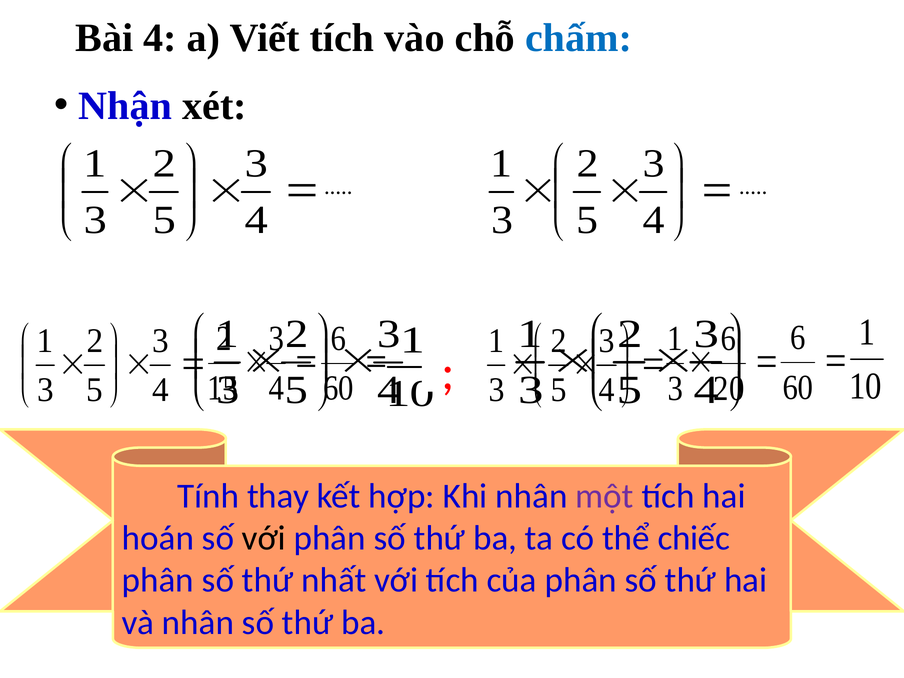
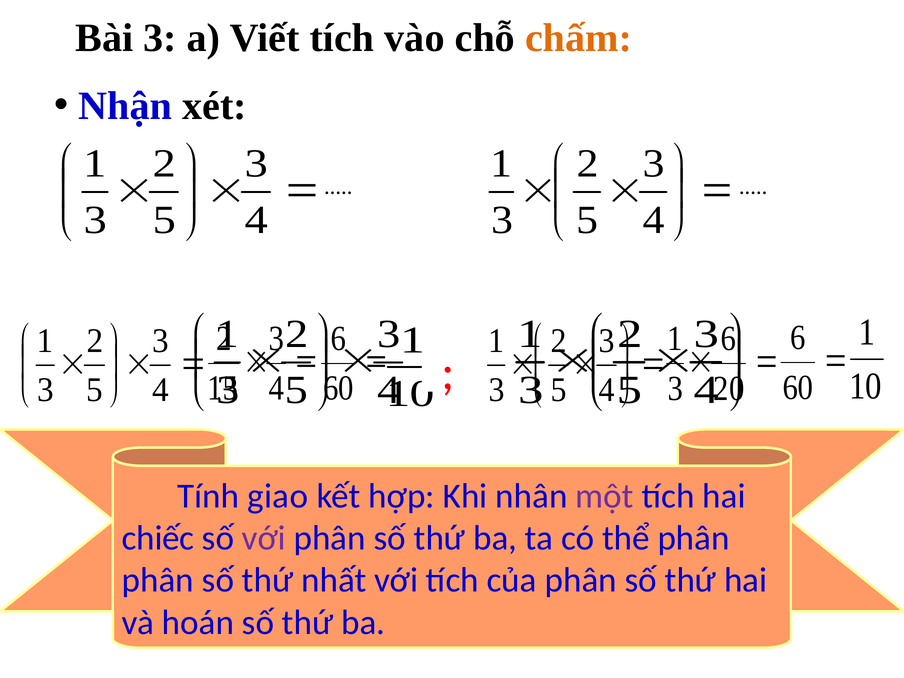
Bài 4: 4 -> 3
chấm colour: blue -> orange
thay: thay -> giao
hoán: hoán -> chiếc
với at (264, 538) colour: black -> purple
thể chiếc: chiếc -> phân
và nhân: nhân -> hoán
